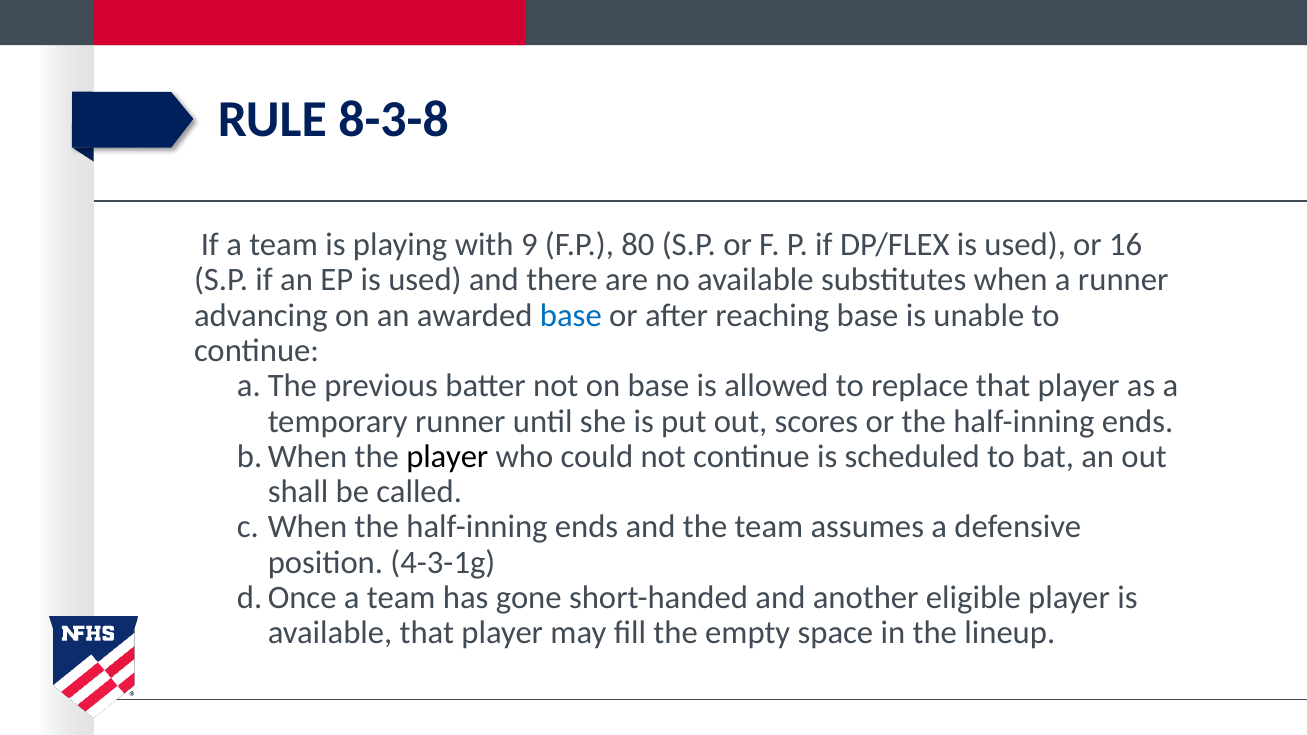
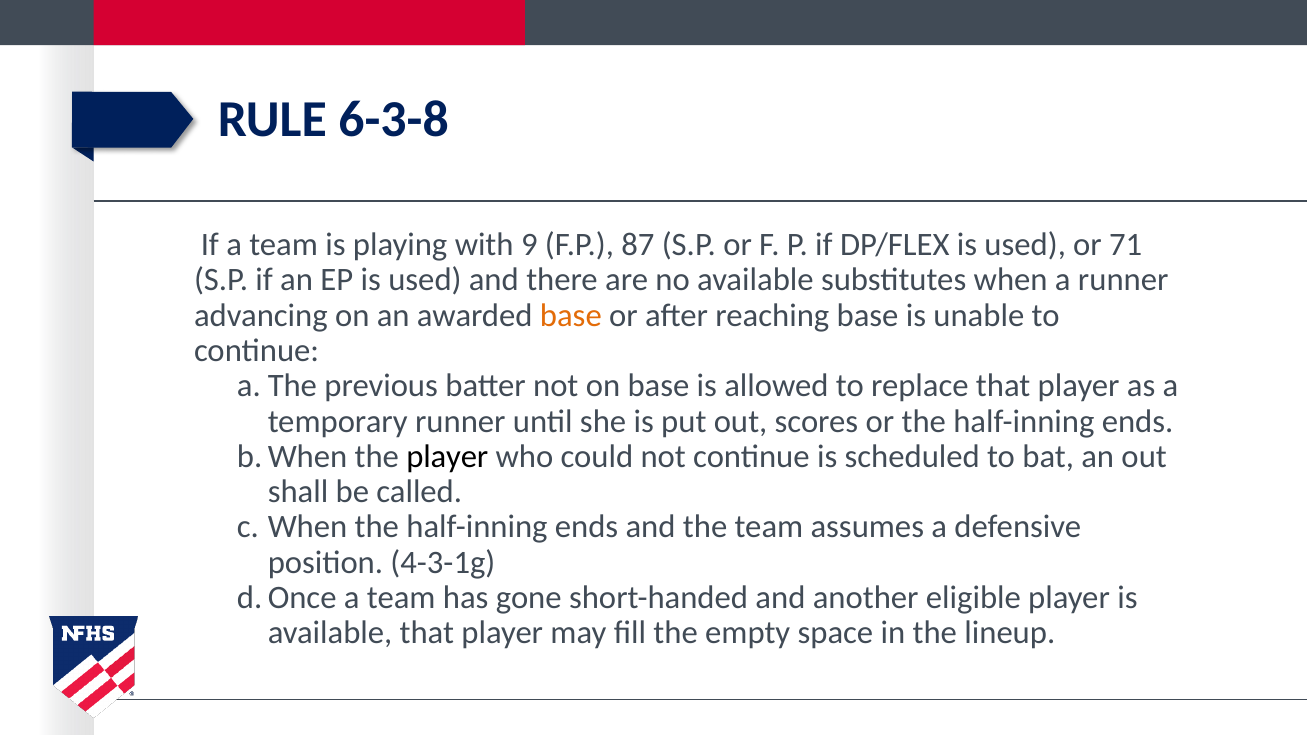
8-3-8: 8-3-8 -> 6-3-8
80: 80 -> 87
16: 16 -> 71
base at (571, 316) colour: blue -> orange
